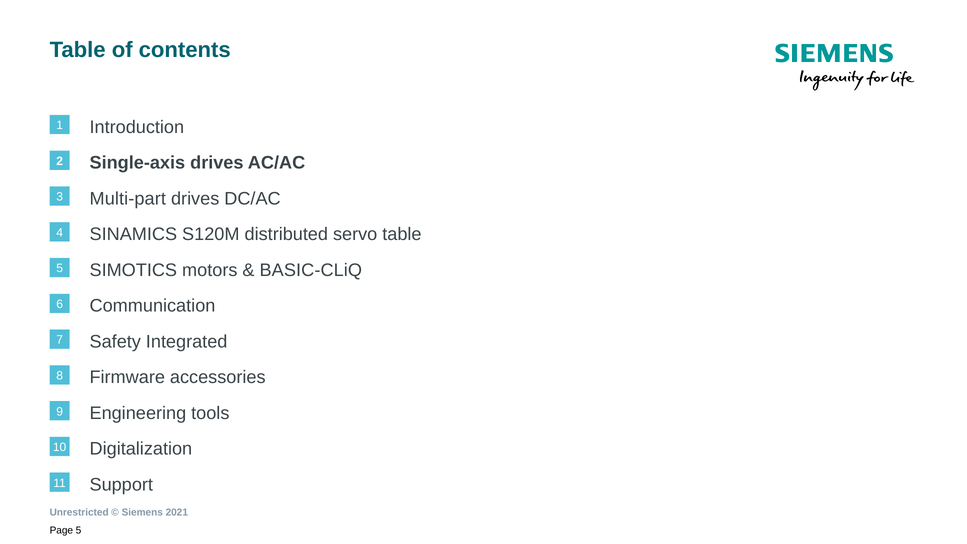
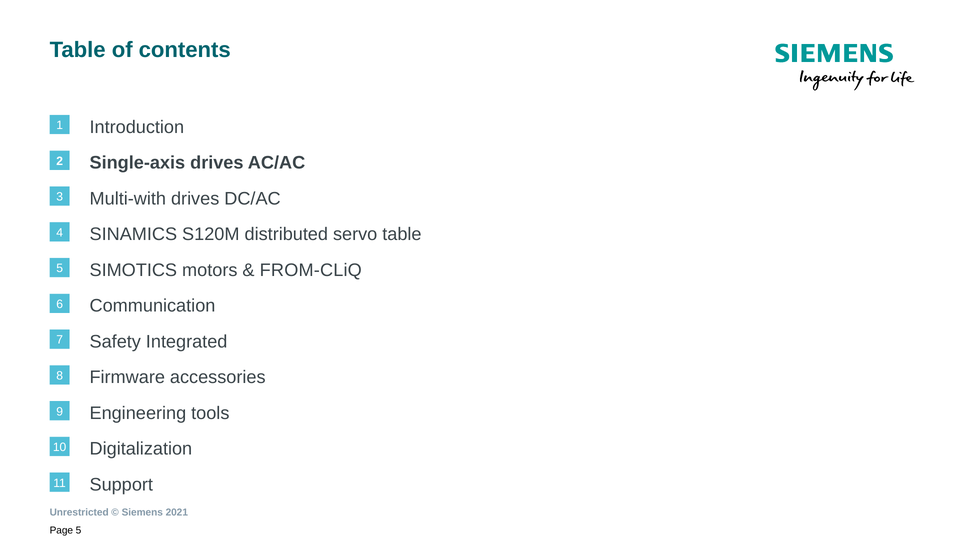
Multi-part: Multi-part -> Multi-with
BASIC-CLiQ: BASIC-CLiQ -> FROM-CLiQ
